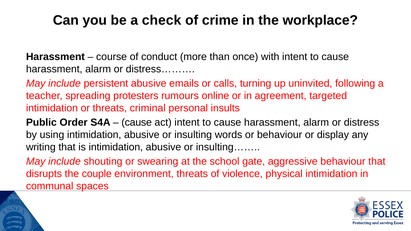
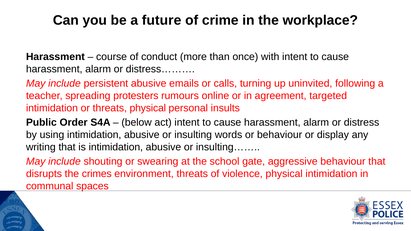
check: check -> future
threats criminal: criminal -> physical
cause at (137, 122): cause -> below
couple: couple -> crimes
